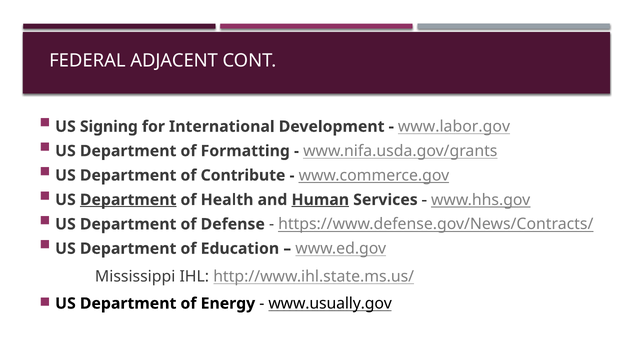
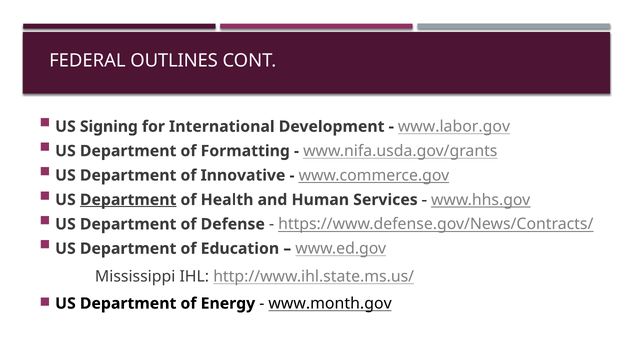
ADJACENT: ADJACENT -> OUTLINES
Contribute: Contribute -> Innovative
Human underline: present -> none
www.usually.gov: www.usually.gov -> www.month.gov
